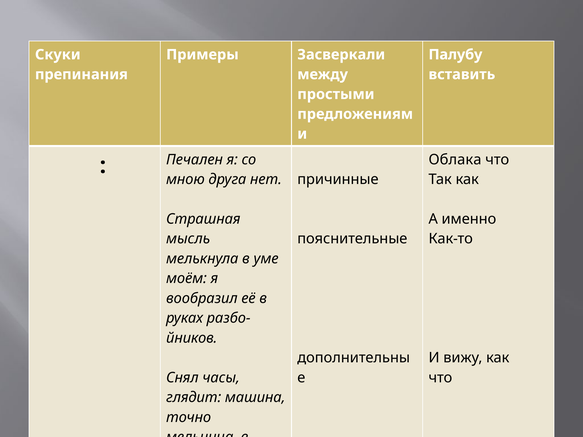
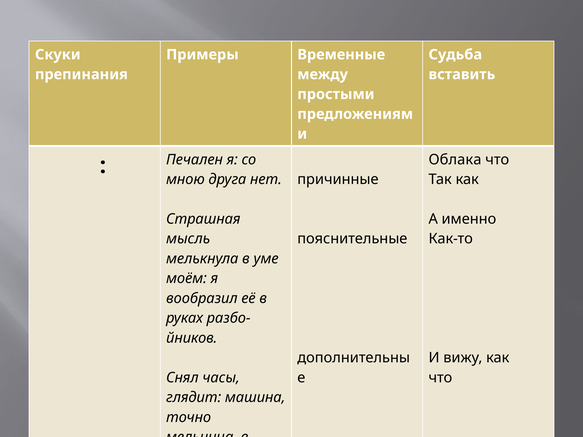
Засверкали: Засверкали -> Временные
Палубу: Палубу -> Судьба
